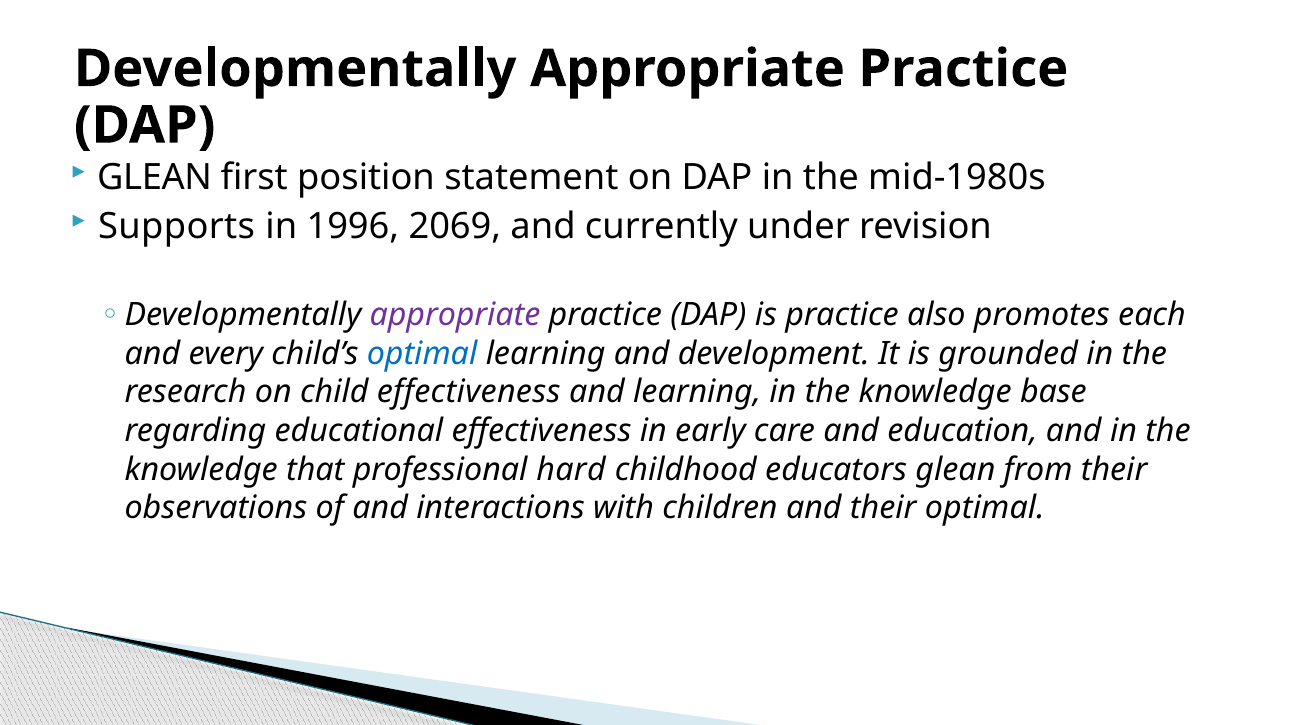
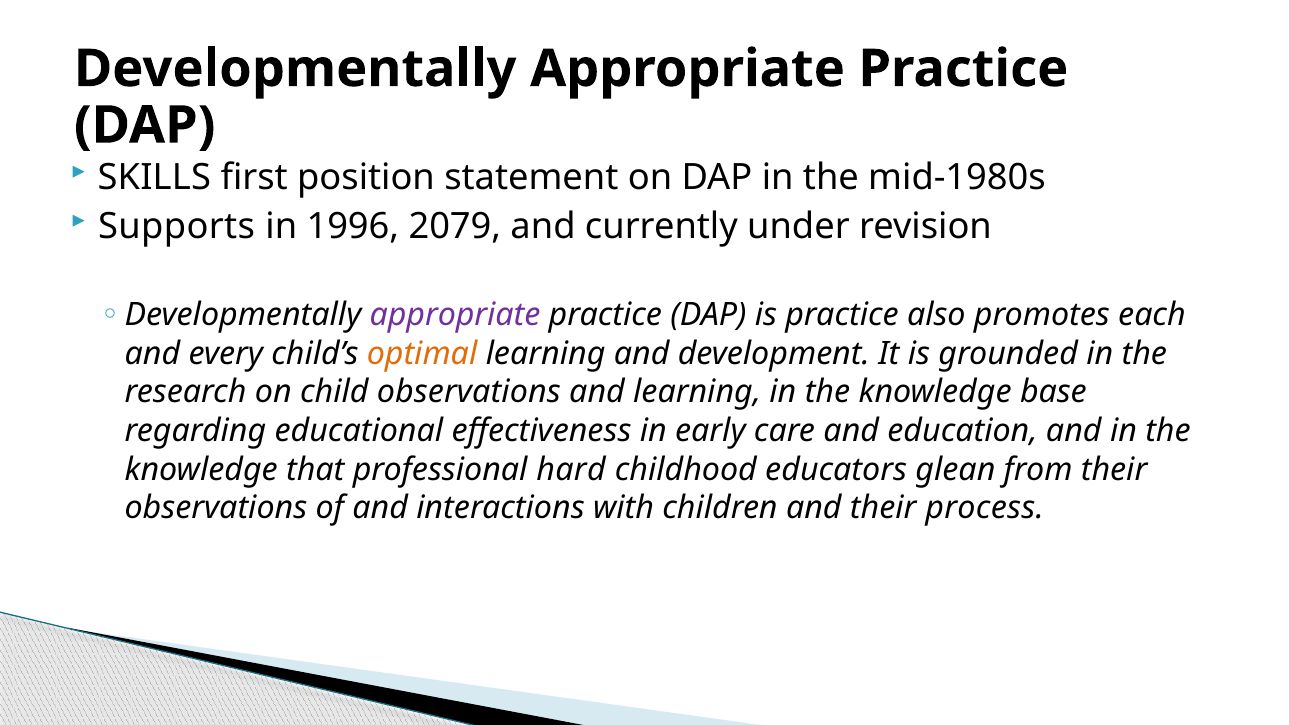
GLEAN at (155, 177): GLEAN -> SKILLS
2069: 2069 -> 2079
optimal at (422, 353) colour: blue -> orange
child effectiveness: effectiveness -> observations
their optimal: optimal -> process
